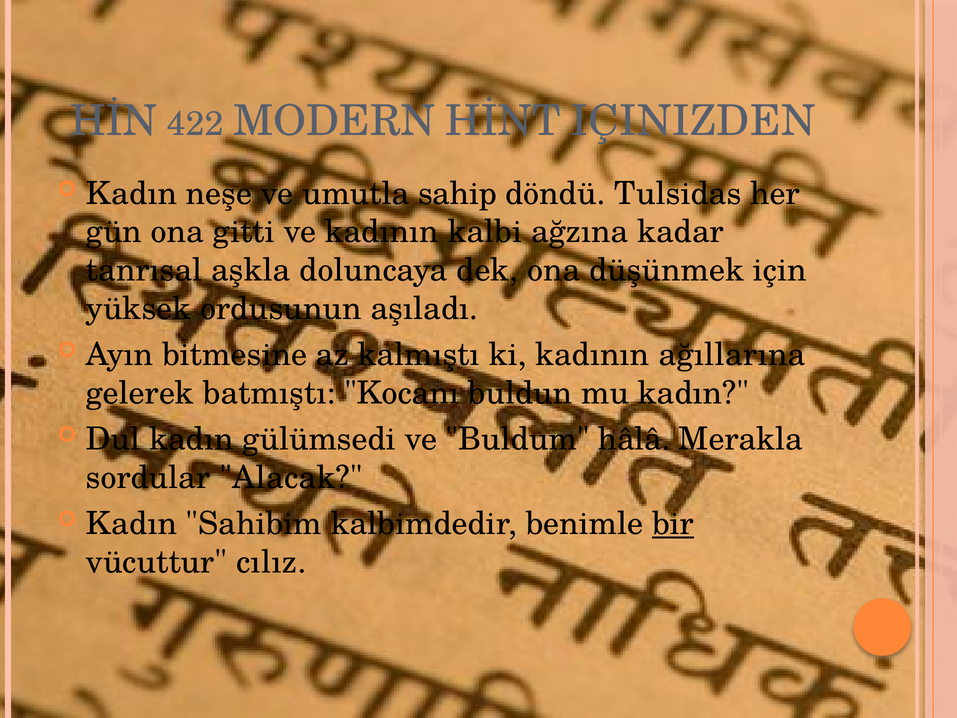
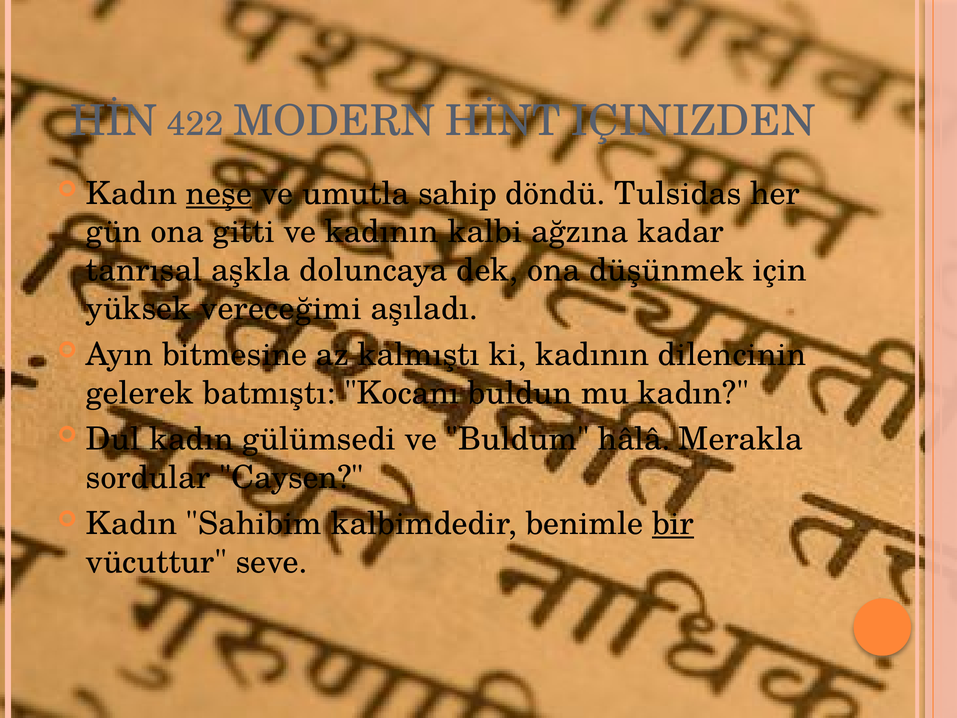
neşe underline: none -> present
ordusunun: ordusunun -> vereceğimi
ağıllarına: ağıllarına -> dilencinin
Alacak: Alacak -> Caysen
cılız: cılız -> seve
